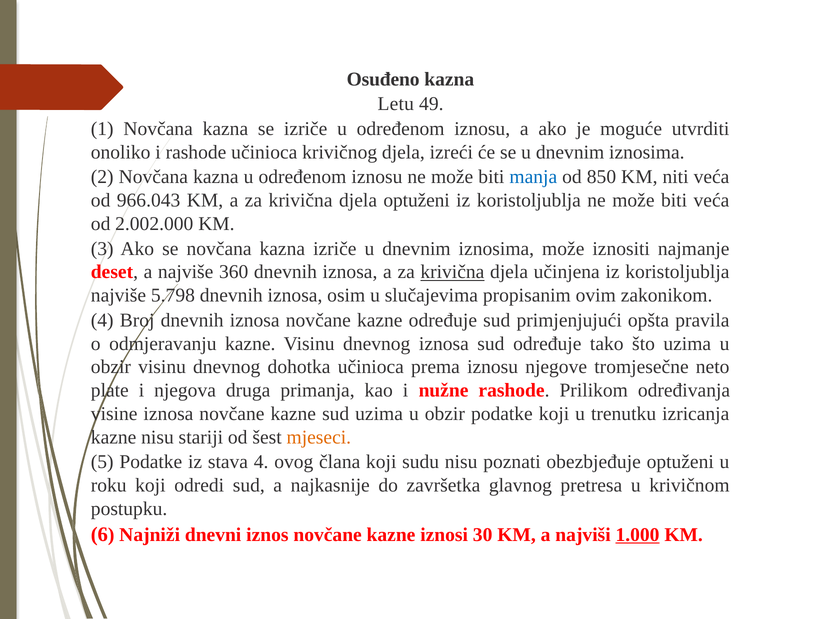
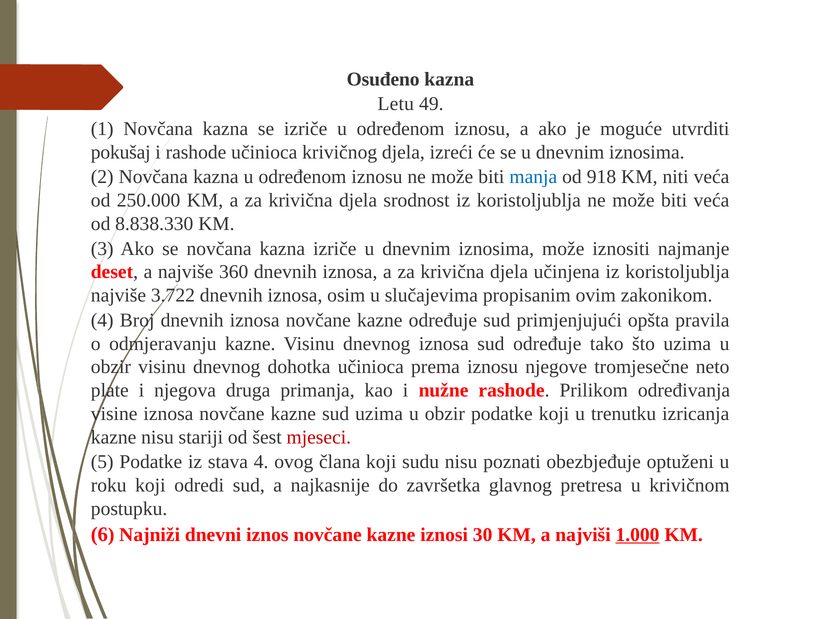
onoliko: onoliko -> pokušaj
850: 850 -> 918
966.043: 966.043 -> 250.000
djela optuženi: optuženi -> srodnost
2.002.000: 2.002.000 -> 8.838.330
krivična at (452, 272) underline: present -> none
5.798: 5.798 -> 3.722
mjeseci colour: orange -> red
